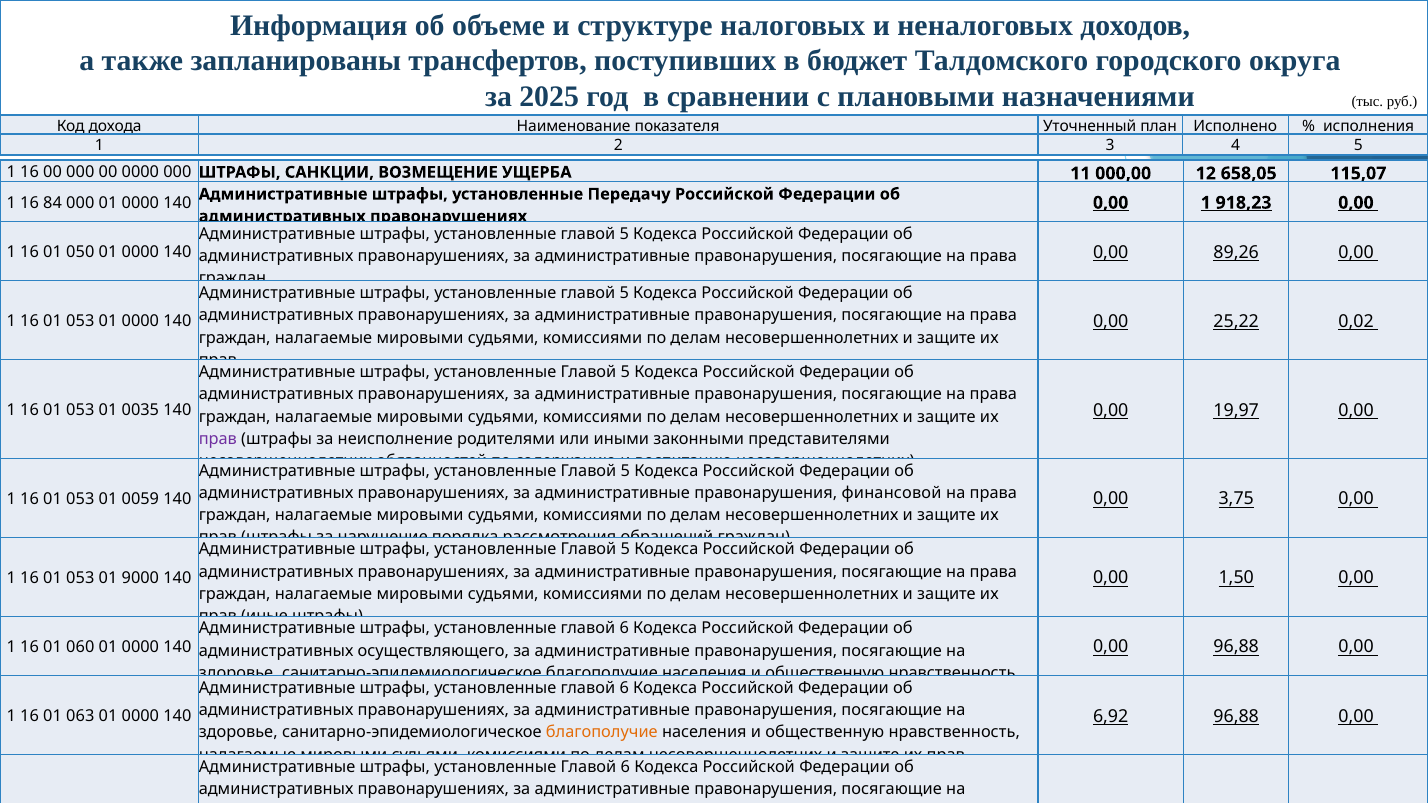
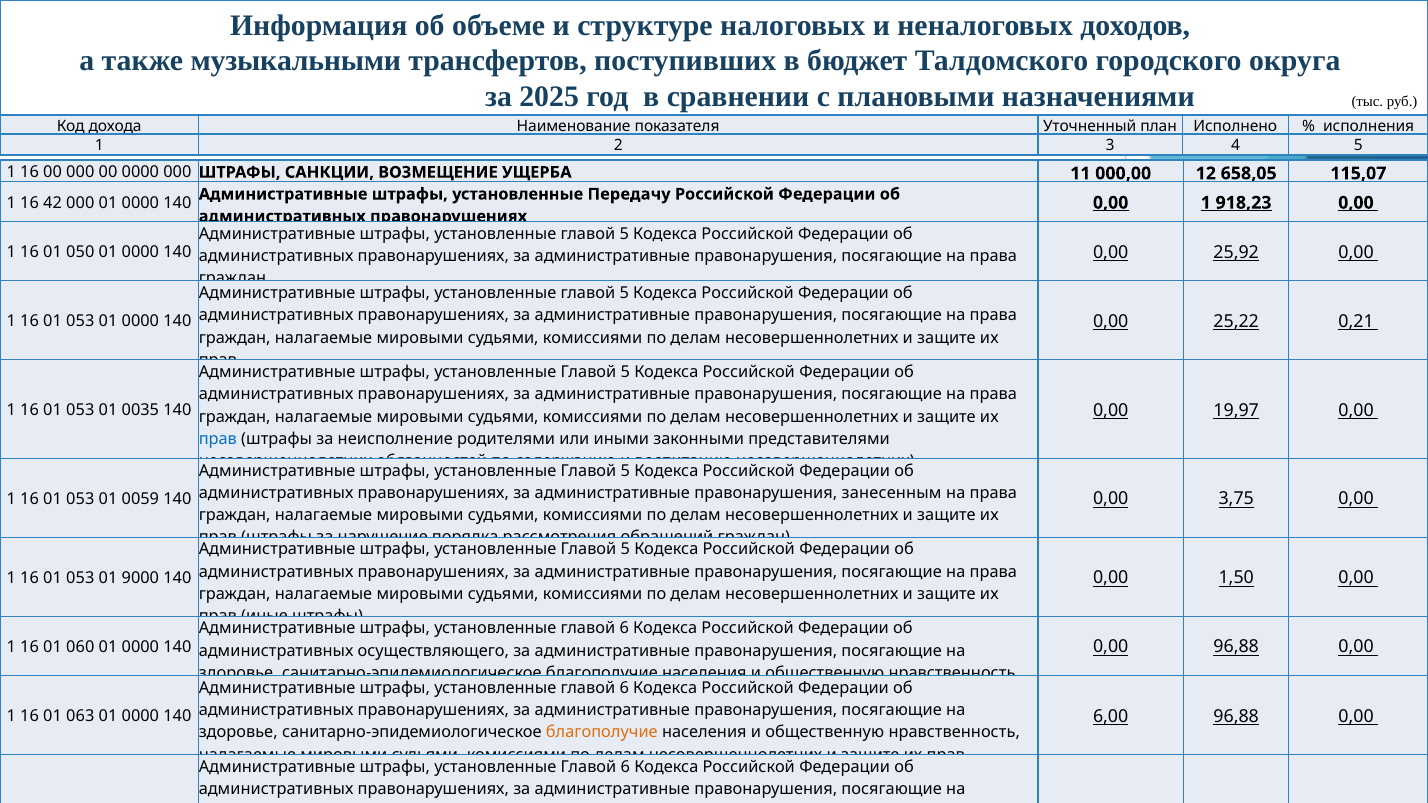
запланированы: запланированы -> музыкальными
84: 84 -> 42
89,26: 89,26 -> 25,92
0,02: 0,02 -> 0,21
прав at (218, 439) colour: purple -> blue
финансовой: финансовой -> занесенным
6,92: 6,92 -> 6,00
